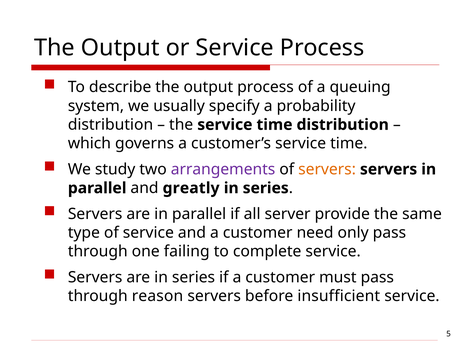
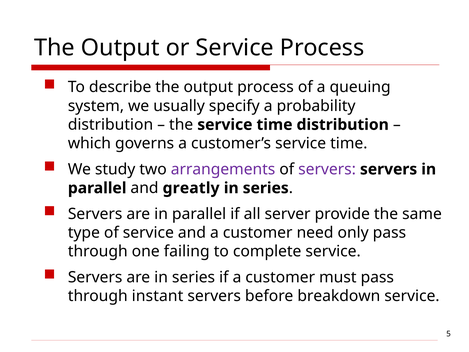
servers at (327, 169) colour: orange -> purple
reason: reason -> instant
insufficient: insufficient -> breakdown
